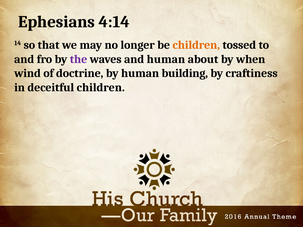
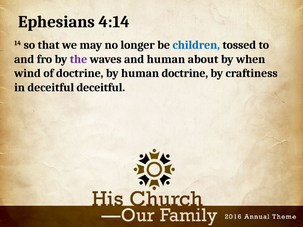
children at (196, 45) colour: orange -> blue
human building: building -> doctrine
deceitful children: children -> deceitful
